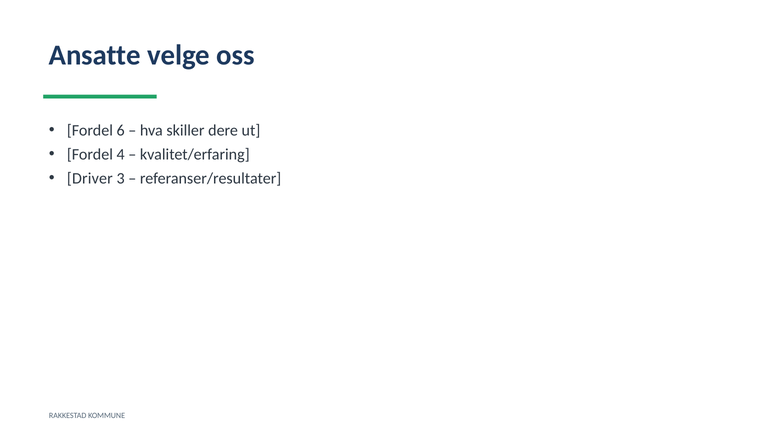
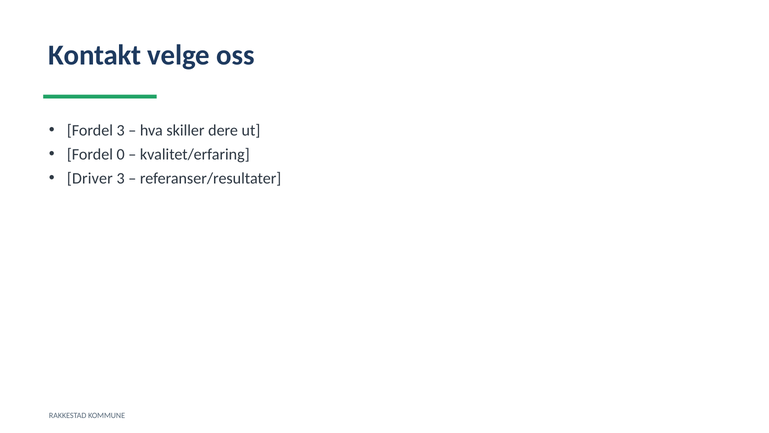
Ansatte: Ansatte -> Kontakt
Fordel 6: 6 -> 3
4: 4 -> 0
